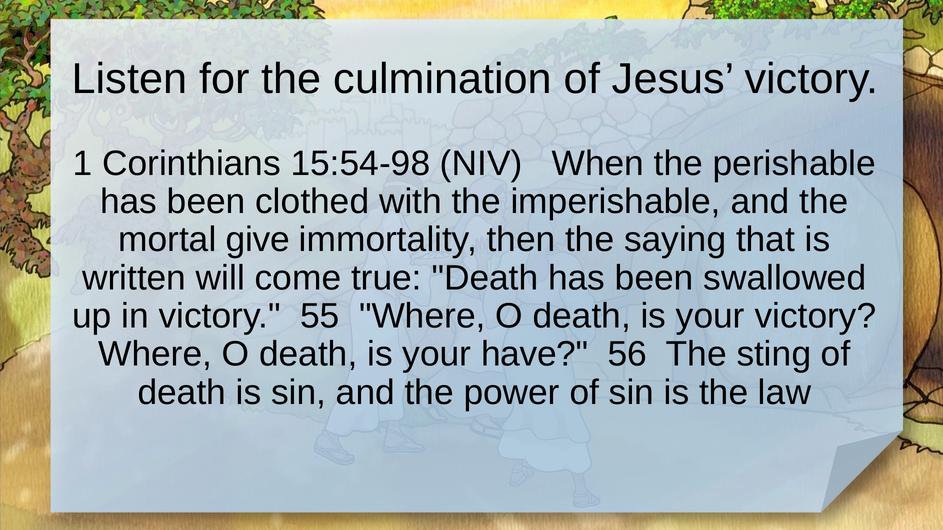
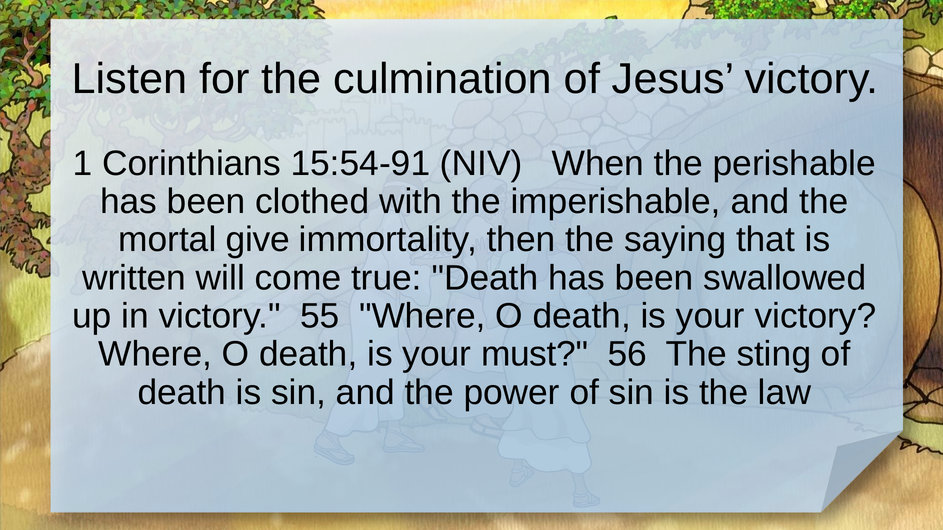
15:54-98: 15:54-98 -> 15:54-91
have: have -> must
